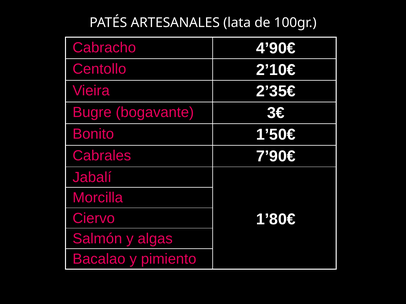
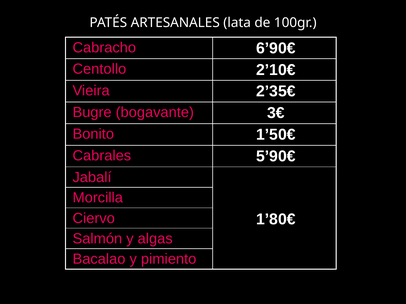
4’90€: 4’90€ -> 6’90€
7’90€: 7’90€ -> 5’90€
